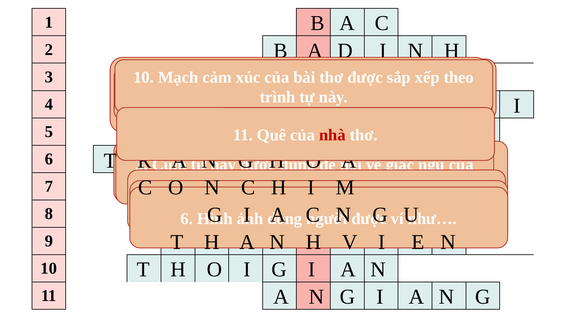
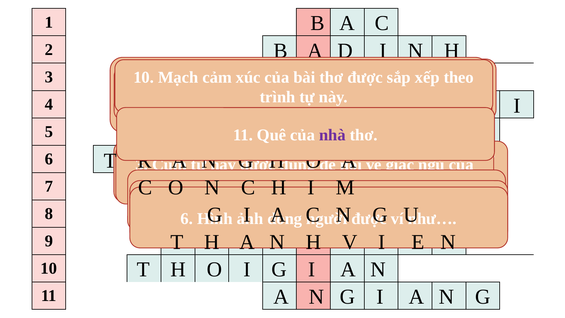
nhà at (332, 135) colour: red -> purple
